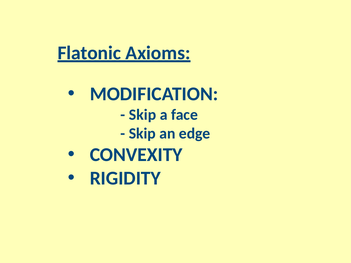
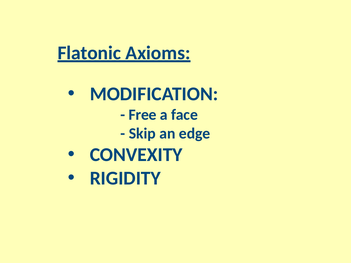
Skip at (142, 115): Skip -> Free
